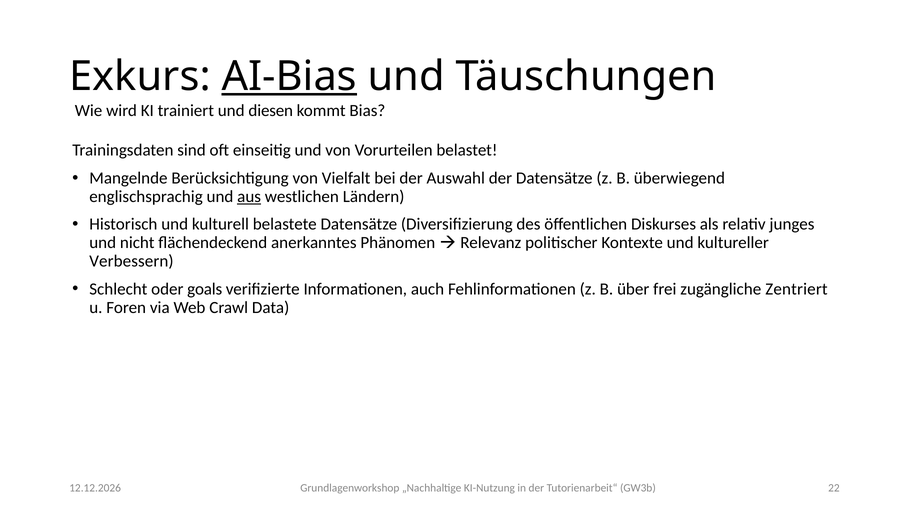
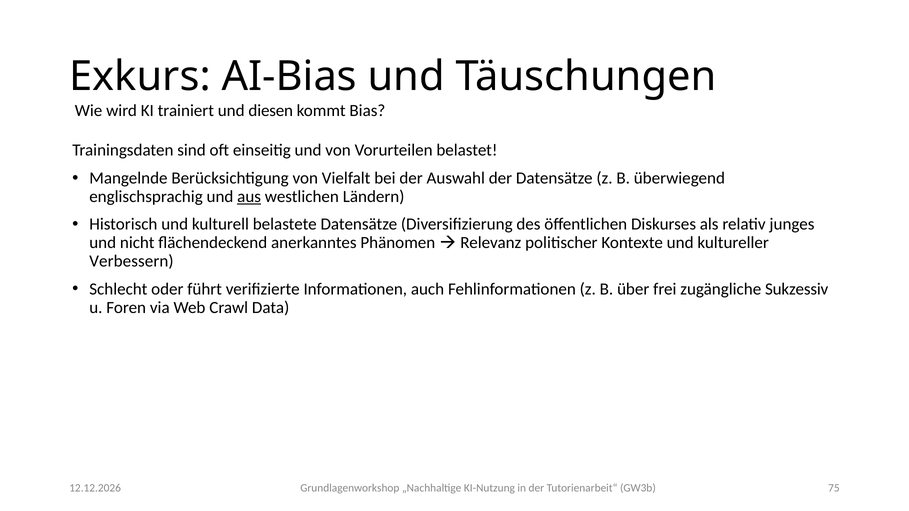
AI-Bias underline: present -> none
goals: goals -> führt
Zentriert: Zentriert -> Sukzessiv
22: 22 -> 75
